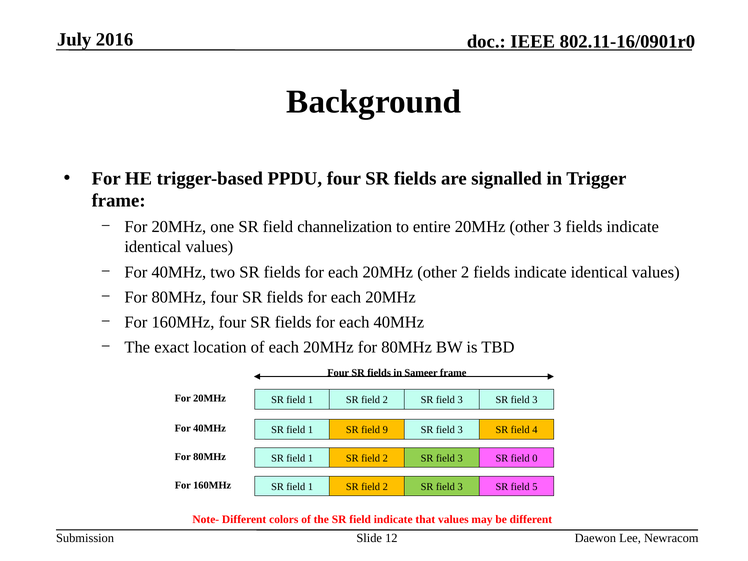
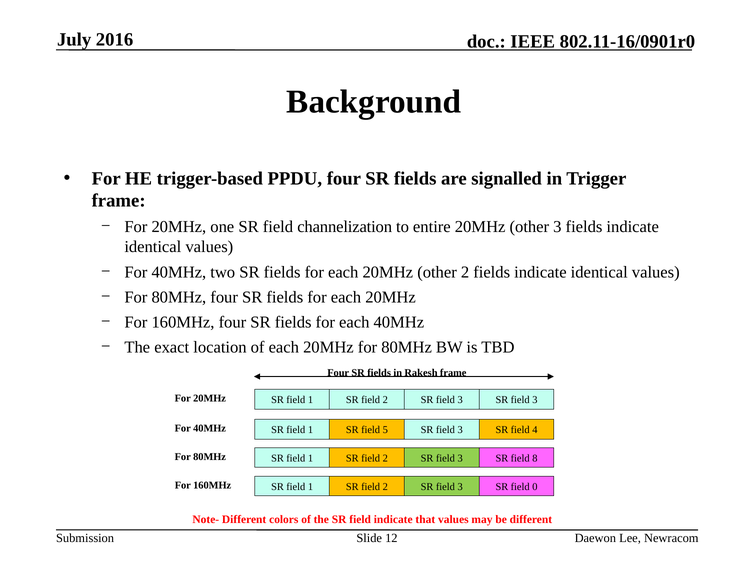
Sameer: Sameer -> Rakesh
9: 9 -> 5
0: 0 -> 8
5: 5 -> 0
